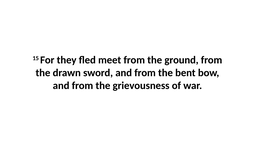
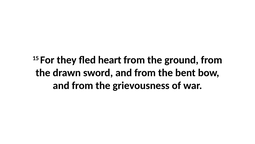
meet: meet -> heart
